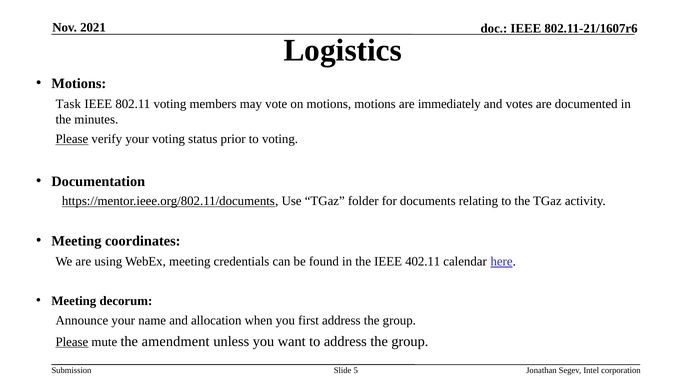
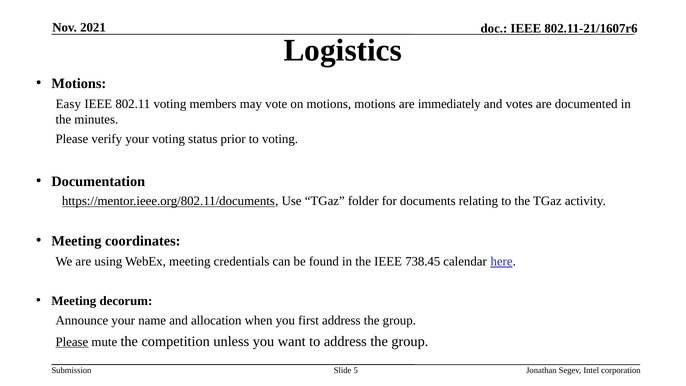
Task: Task -> Easy
Please at (72, 139) underline: present -> none
402.11: 402.11 -> 738.45
amendment: amendment -> competition
